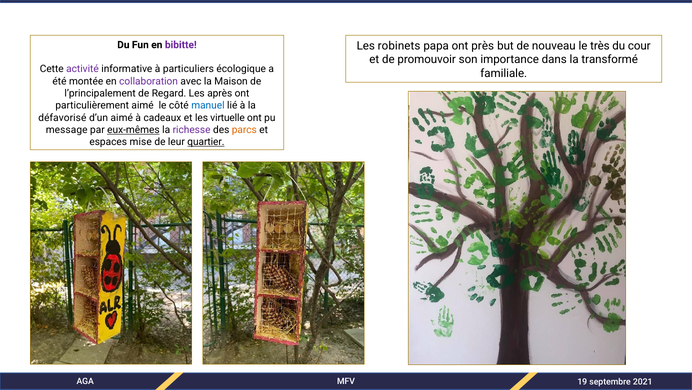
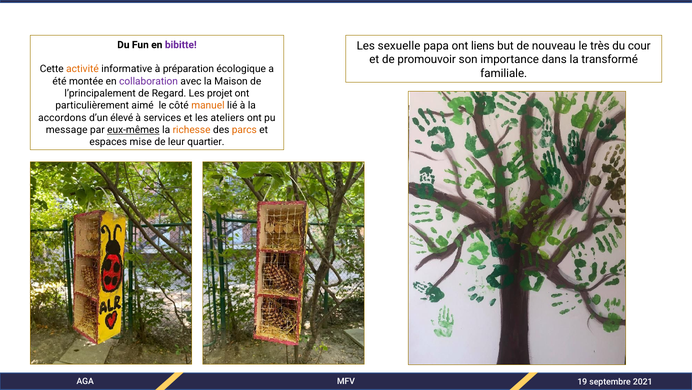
robinets: robinets -> sexuelle
près: près -> liens
activité colour: purple -> orange
particuliers: particuliers -> préparation
après: après -> projet
manuel colour: blue -> orange
défavorisé: défavorisé -> accordons
d’un aimé: aimé -> élevé
cadeaux: cadeaux -> services
virtuelle: virtuelle -> ateliers
richesse colour: purple -> orange
quartier underline: present -> none
